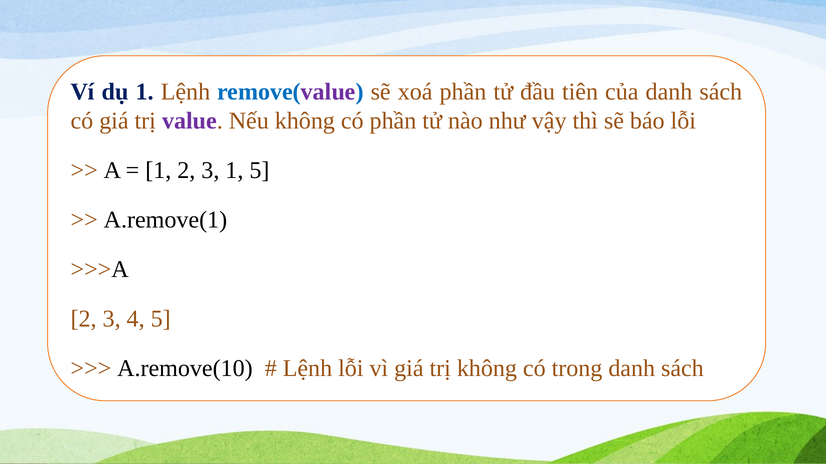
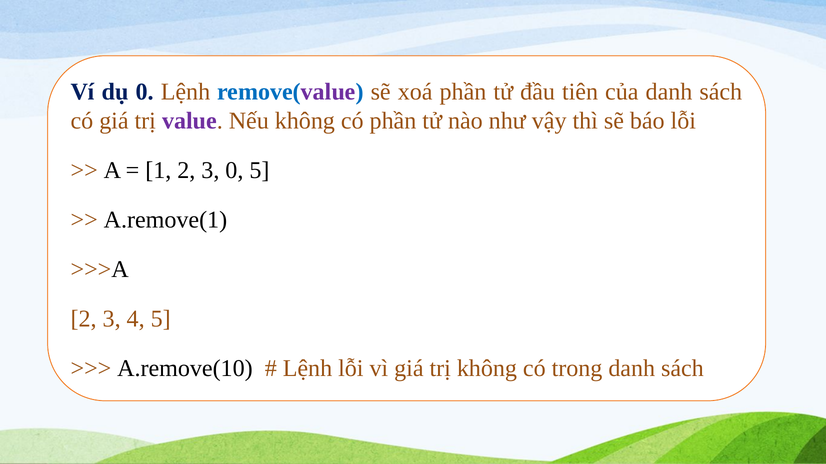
dụ 1: 1 -> 0
3 1: 1 -> 0
